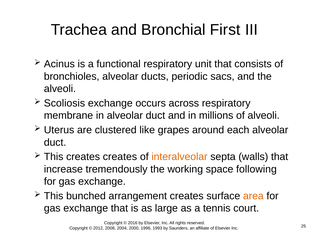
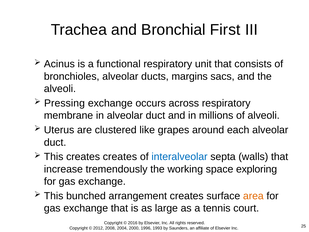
periodic: periodic -> margins
Scoliosis: Scoliosis -> Pressing
interalveolar colour: orange -> blue
following: following -> exploring
